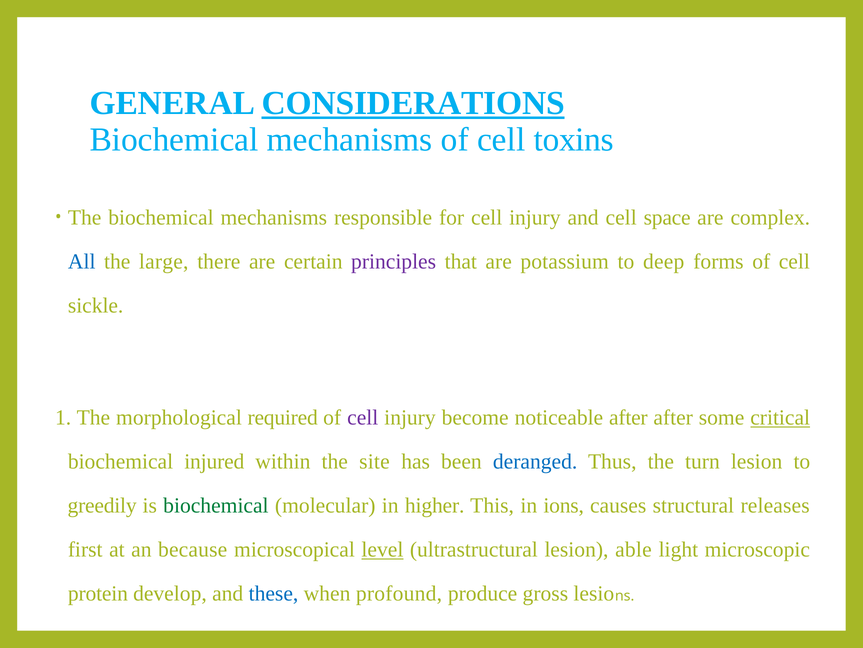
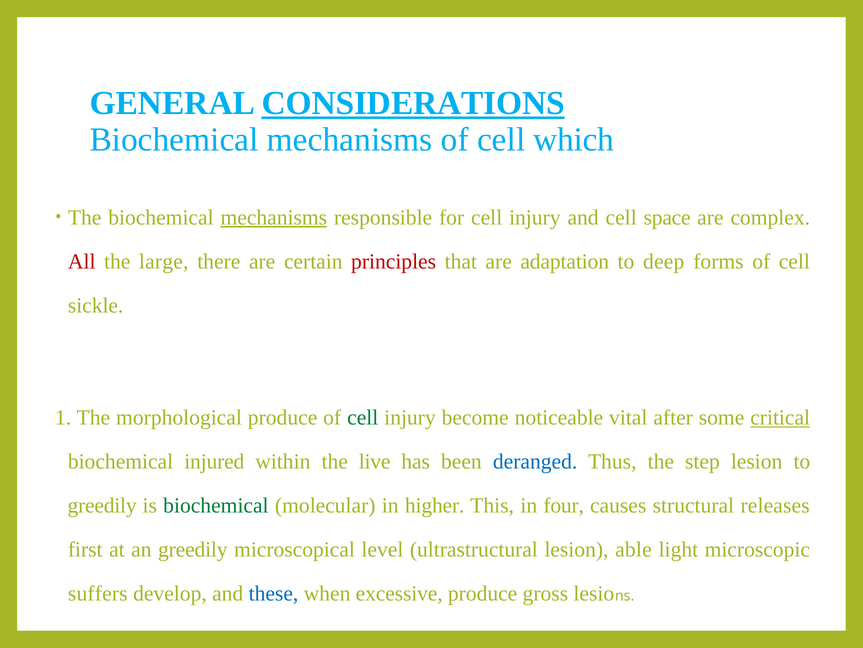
toxins: toxins -> which
mechanisms at (274, 217) underline: none -> present
All colour: blue -> red
principles colour: purple -> red
potassium: potassium -> adaptation
morphological required: required -> produce
cell at (363, 417) colour: purple -> green
noticeable after: after -> vital
site: site -> live
turn: turn -> step
ions: ions -> four
an because: because -> greedily
level underline: present -> none
protein: protein -> suffers
profound: profound -> excessive
